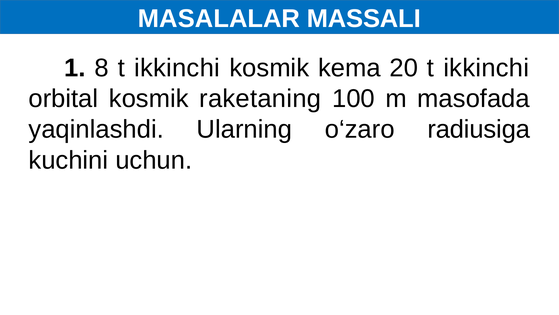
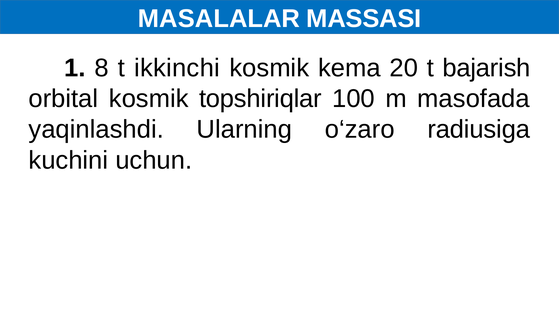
MASSALI: MASSALI -> MASSASI
20 t ikkinchi: ikkinchi -> bajarish
raketaning: raketaning -> topshiriqlar
